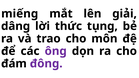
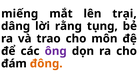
giải: giải -> trại
thức: thức -> rằng
đông colour: purple -> orange
